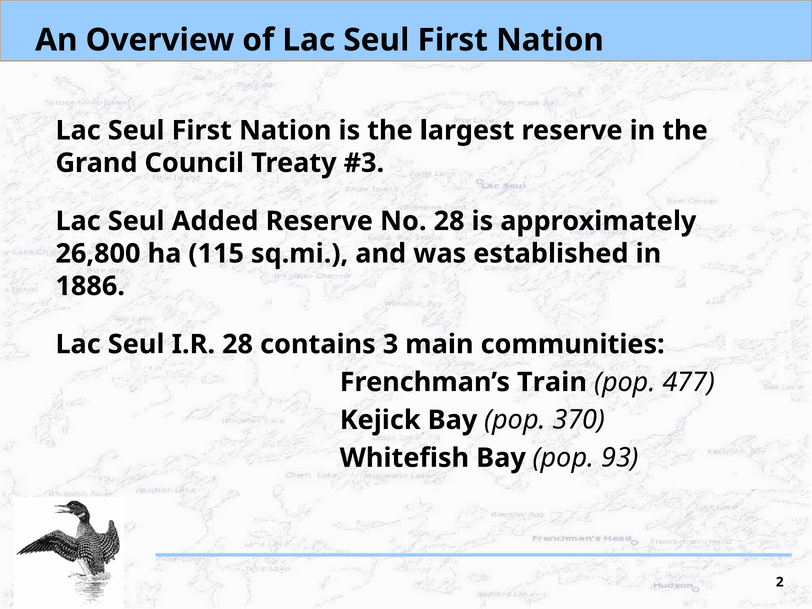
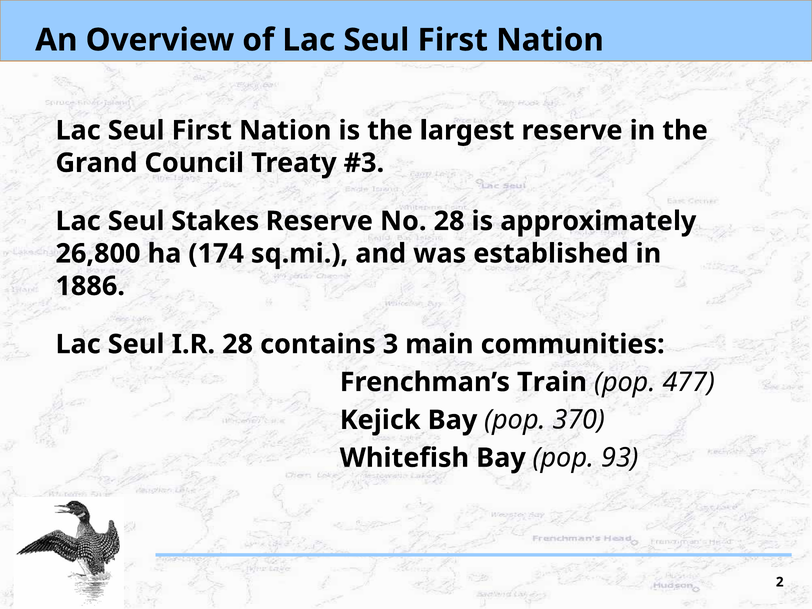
Added: Added -> Stakes
115: 115 -> 174
